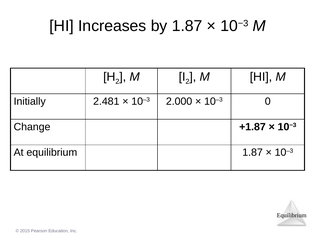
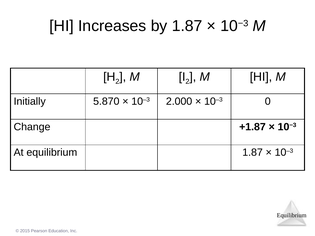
2.481: 2.481 -> 5.870
